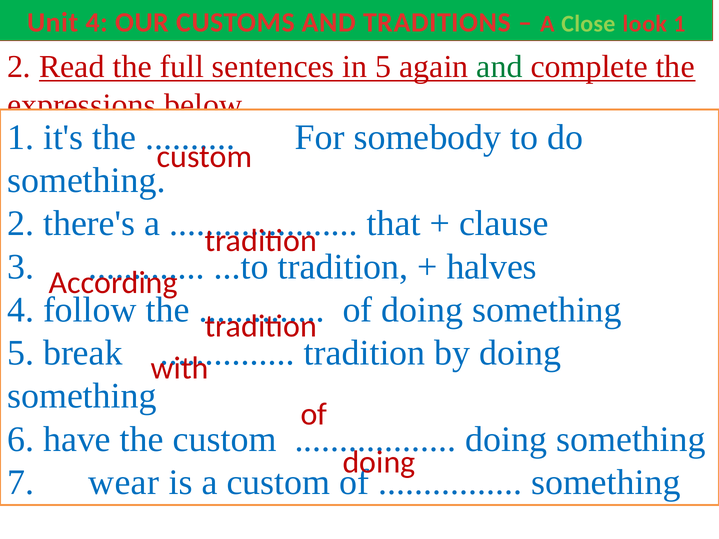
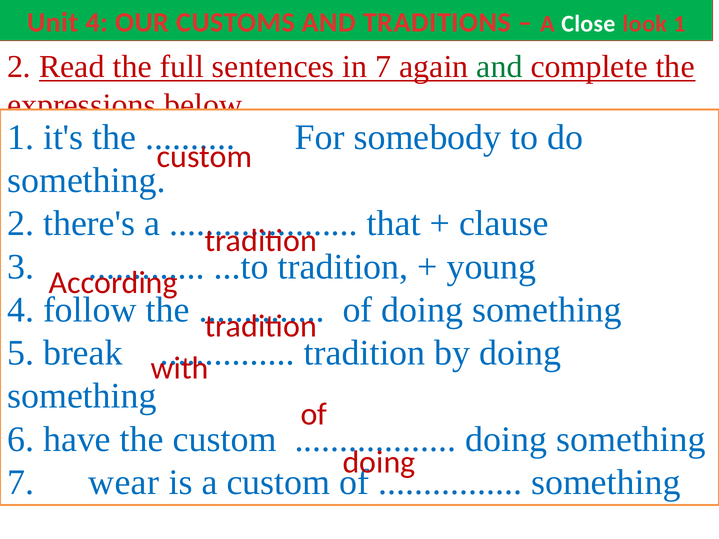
Close colour: light green -> white
in 5: 5 -> 7
halves: halves -> young
